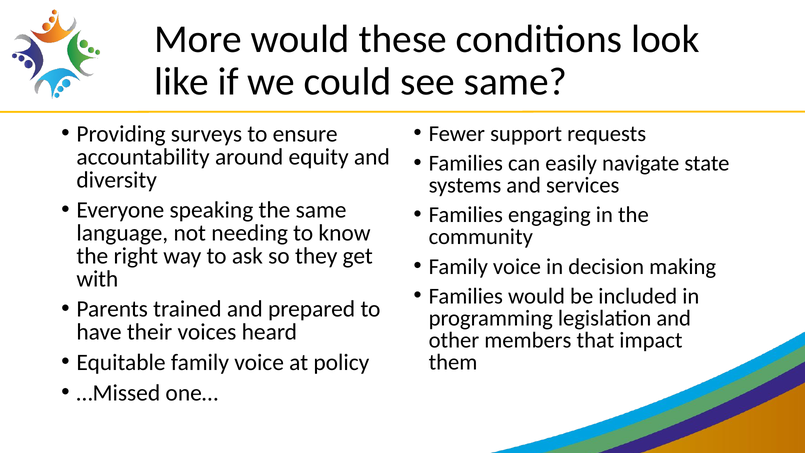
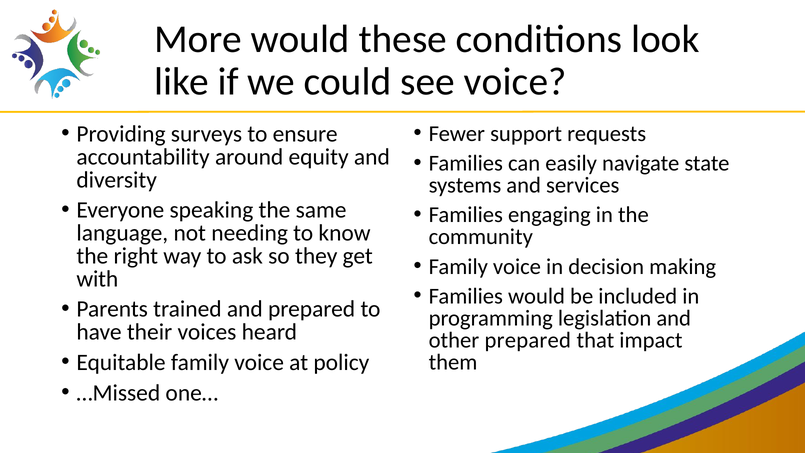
see same: same -> voice
other members: members -> prepared
